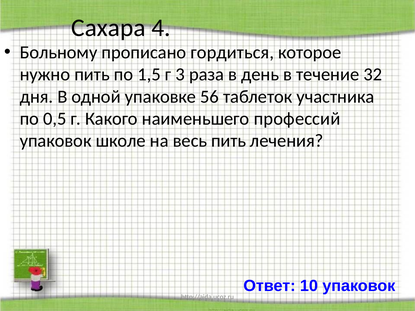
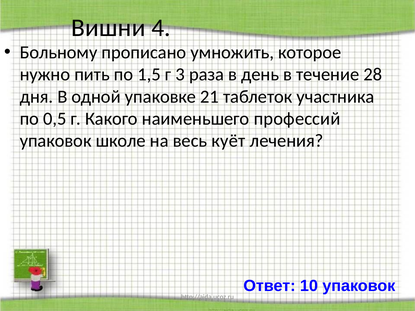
Сахара: Сахара -> Вишни
гордиться: гордиться -> умножить
32: 32 -> 28
56: 56 -> 21
весь пить: пить -> куёт
